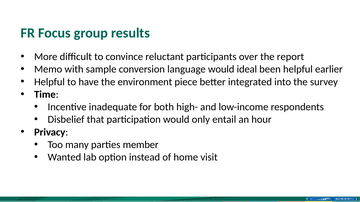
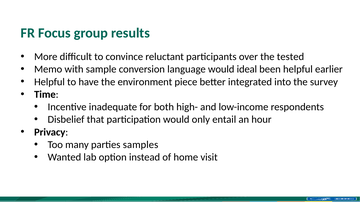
report: report -> tested
member: member -> samples
